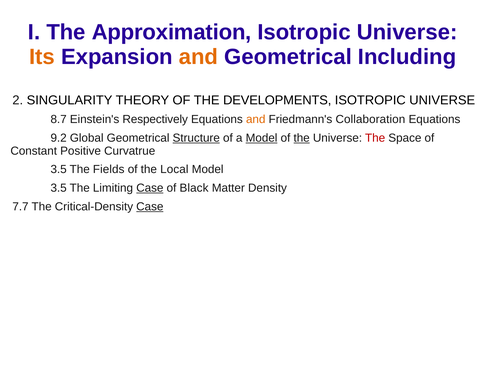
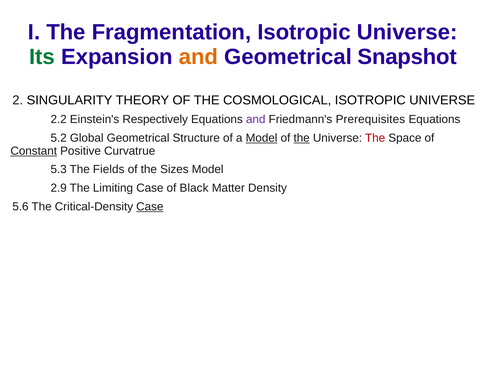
Approximation: Approximation -> Fragmentation
Its colour: orange -> green
Including: Including -> Snapshot
DEVELOPMENTS: DEVELOPMENTS -> COSMOLOGICAL
8.7: 8.7 -> 2.2
and at (256, 119) colour: orange -> purple
Collaboration: Collaboration -> Prerequisites
9.2: 9.2 -> 5.2
Structure underline: present -> none
Constant underline: none -> present
3.5 at (59, 170): 3.5 -> 5.3
Local: Local -> Sizes
3.5 at (59, 188): 3.5 -> 2.9
Case at (150, 188) underline: present -> none
7.7: 7.7 -> 5.6
